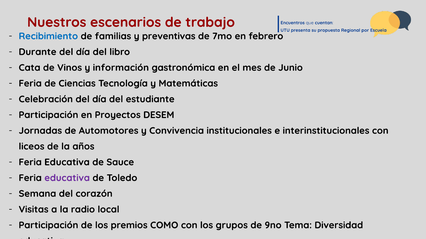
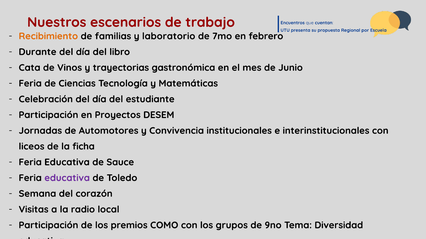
Recibimiento colour: blue -> orange
preventivas: preventivas -> laboratorio
información: información -> trayectorias
años: años -> ficha
